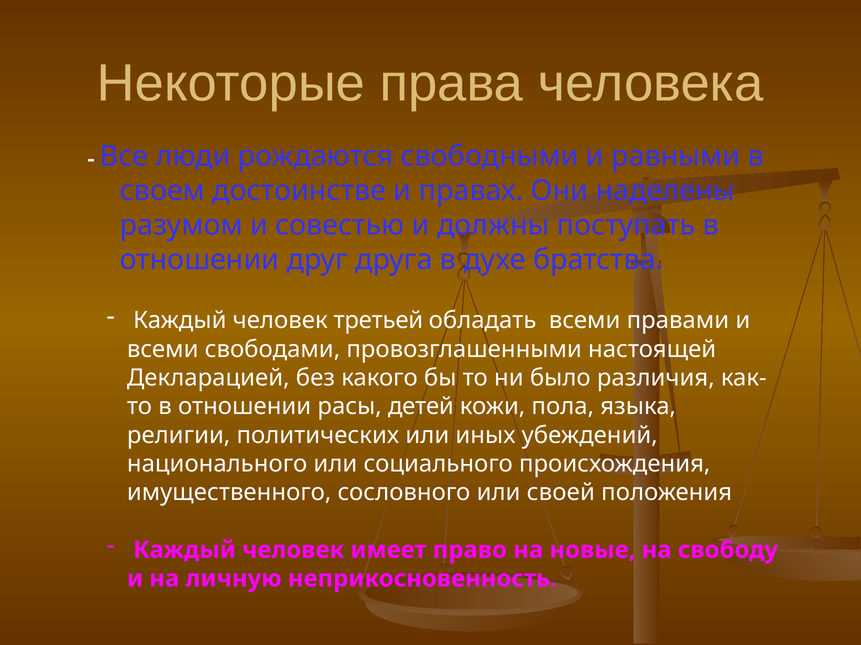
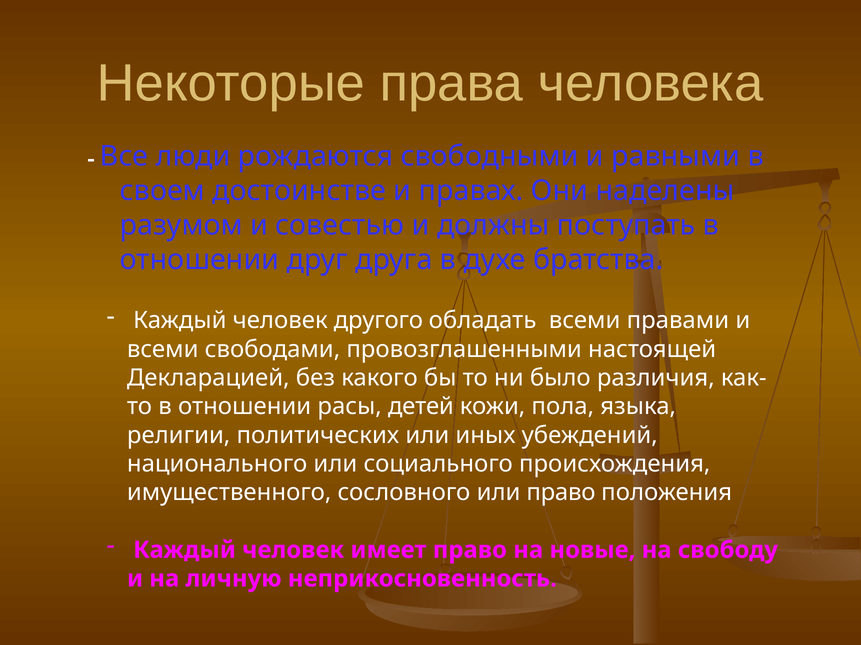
третьей: третьей -> другого
или своей: своей -> право
